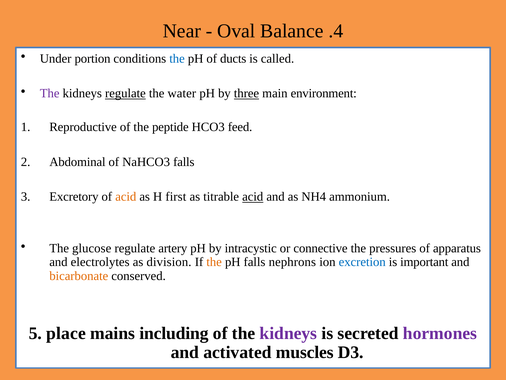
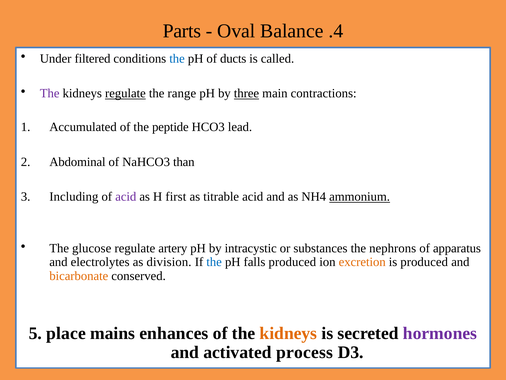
Near: Near -> Parts
portion: portion -> filtered
water: water -> range
environment: environment -> contractions
Reproductive: Reproductive -> Accumulated
feed: feed -> lead
NaHCO3 falls: falls -> than
Excretory: Excretory -> Including
acid at (126, 197) colour: orange -> purple
acid at (253, 197) underline: present -> none
ammonium underline: none -> present
connective: connective -> substances
pressures: pressures -> nephrons
the at (214, 262) colour: orange -> blue
falls nephrons: nephrons -> produced
excretion colour: blue -> orange
is important: important -> produced
including: including -> enhances
kidneys at (288, 333) colour: purple -> orange
muscles: muscles -> process
